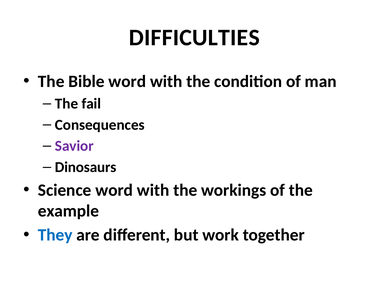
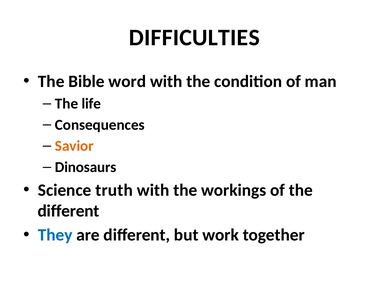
fail: fail -> life
Savior colour: purple -> orange
Science word: word -> truth
example at (68, 211): example -> different
